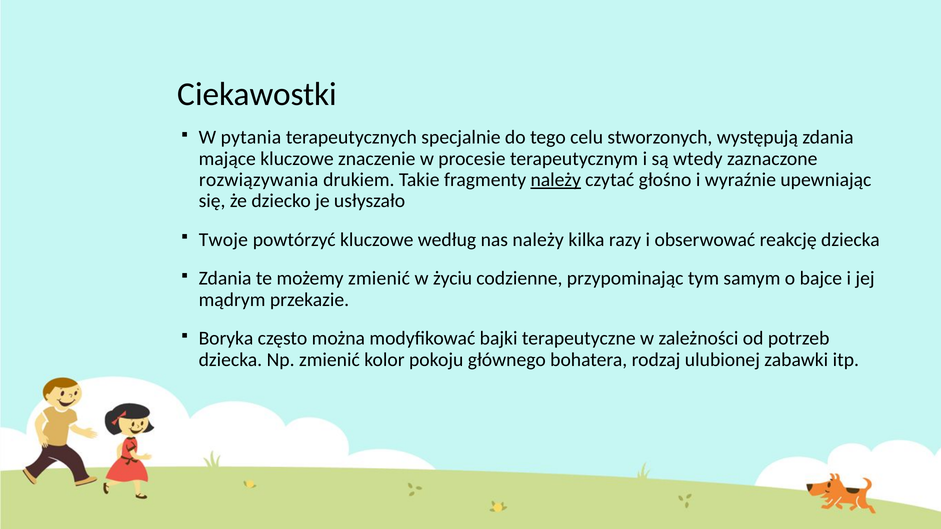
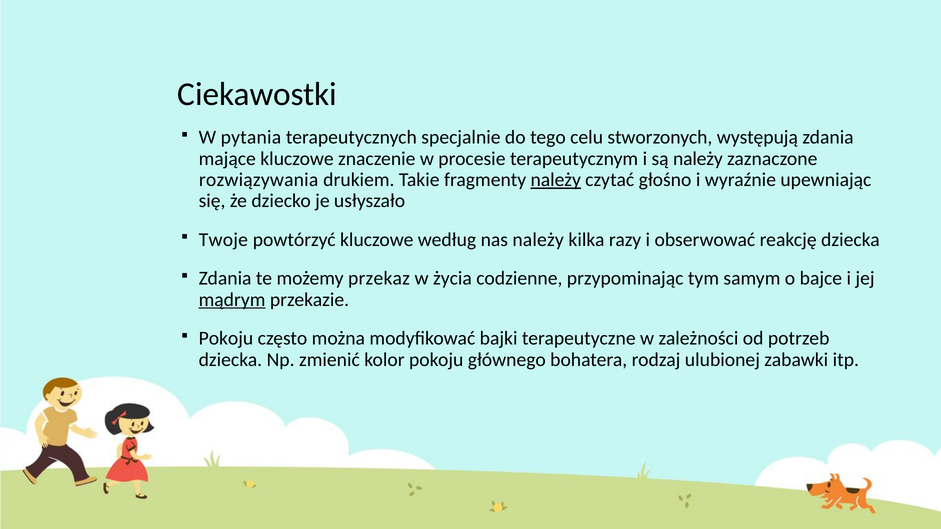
są wtedy: wtedy -> należy
możemy zmienić: zmienić -> przekaz
życiu: życiu -> życia
mądrym underline: none -> present
Boryka at (226, 339): Boryka -> Pokoju
